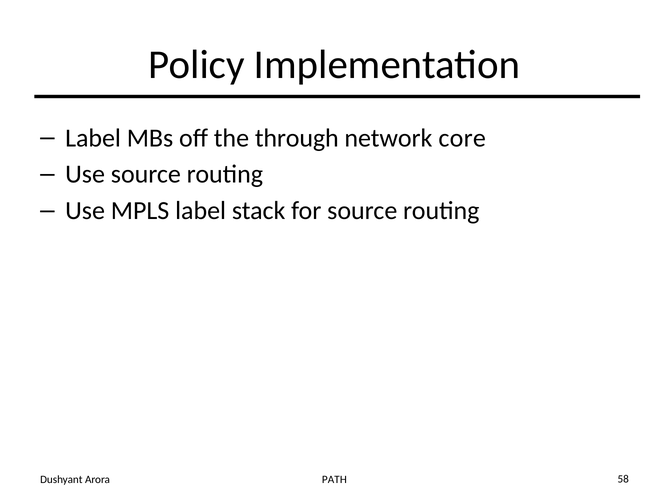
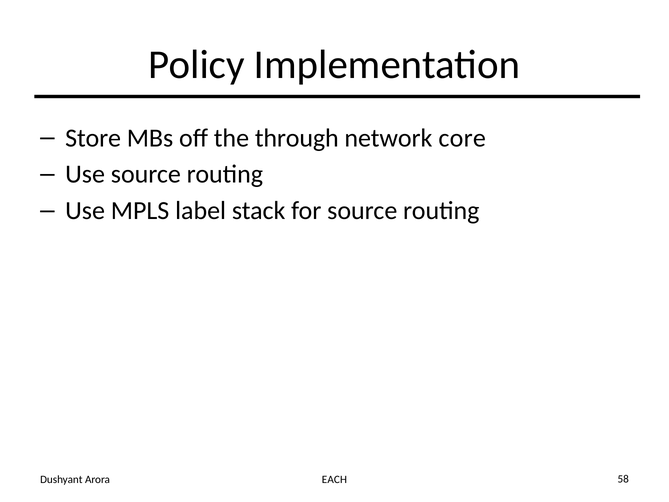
Label at (93, 138): Label -> Store
PATH: PATH -> EACH
